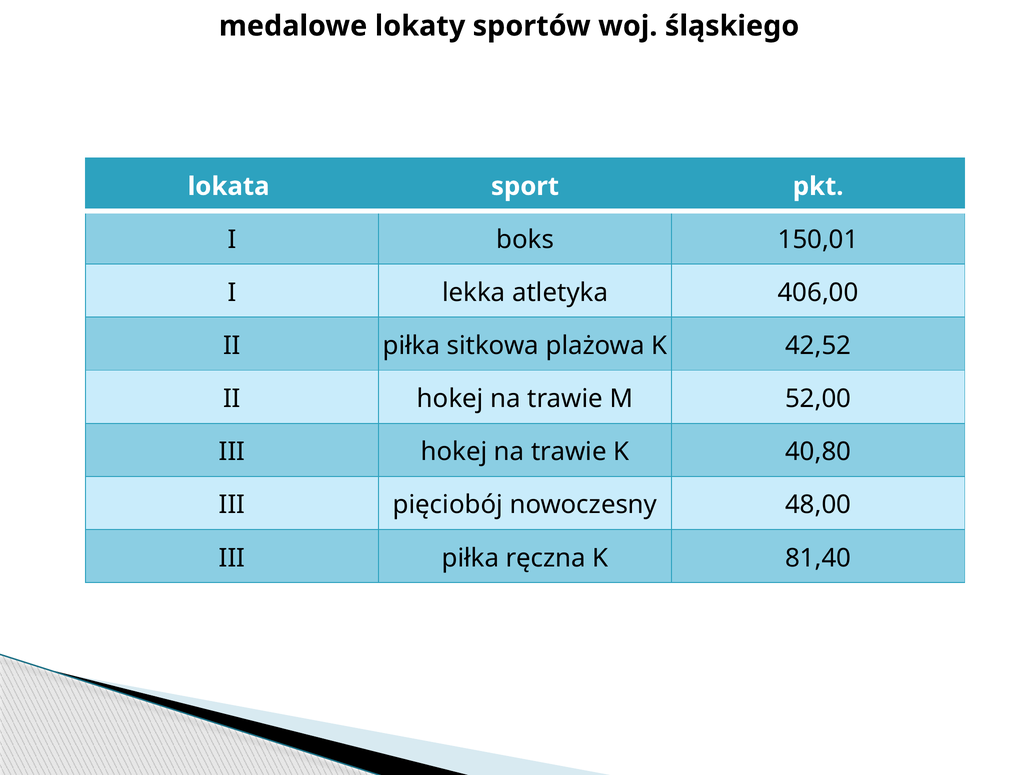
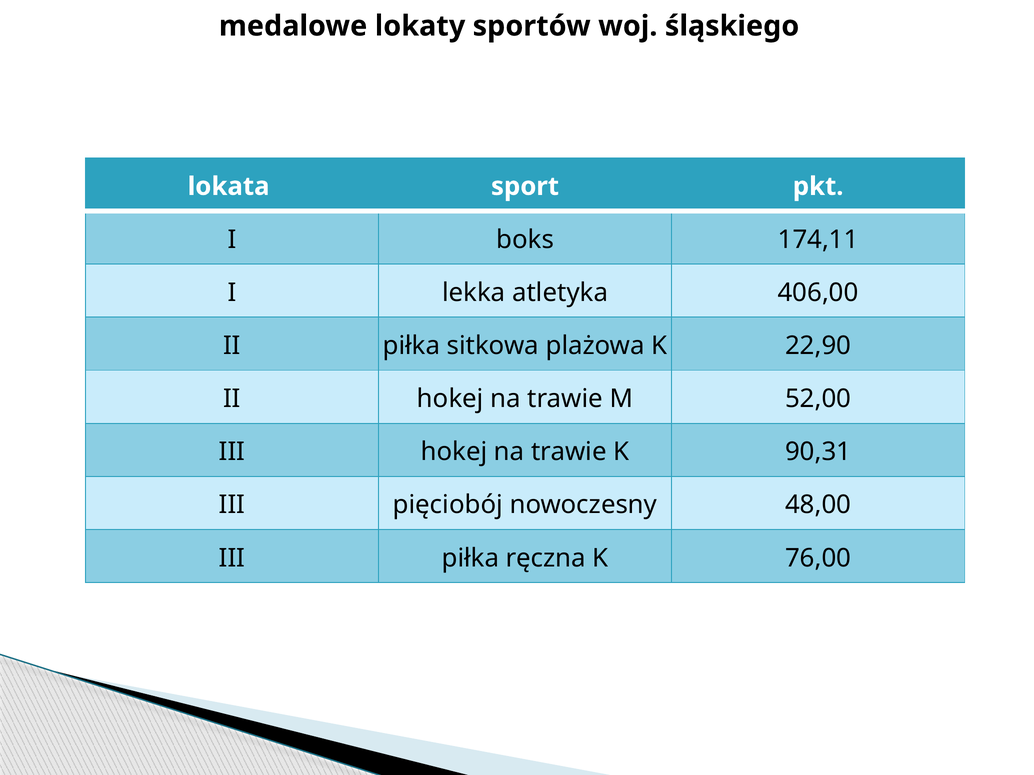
150,01: 150,01 -> 174,11
42,52: 42,52 -> 22,90
40,80: 40,80 -> 90,31
81,40: 81,40 -> 76,00
